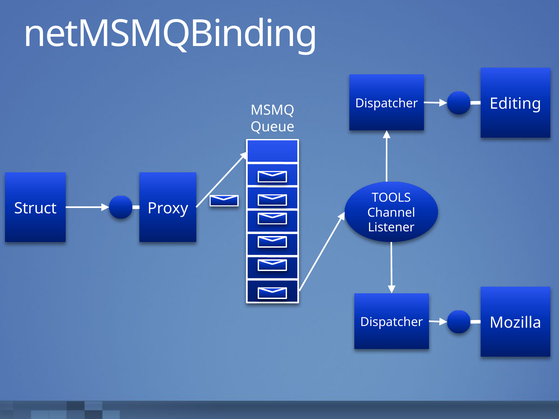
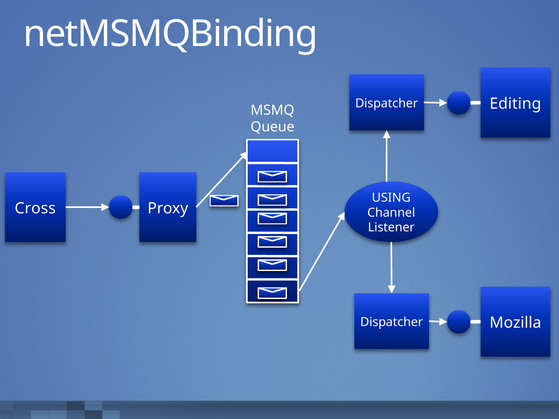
TOOLS: TOOLS -> USING
Struct: Struct -> Cross
